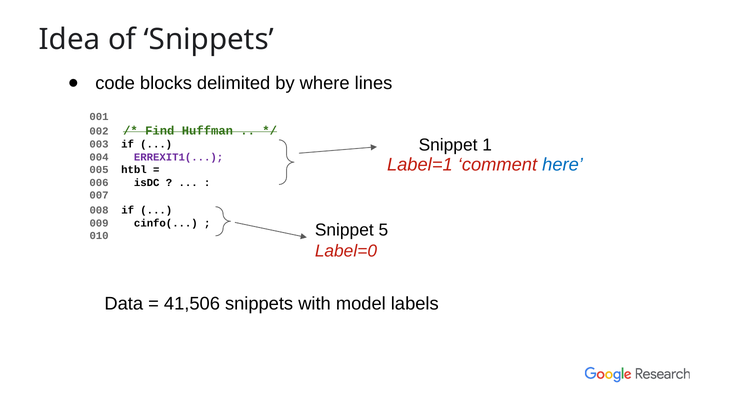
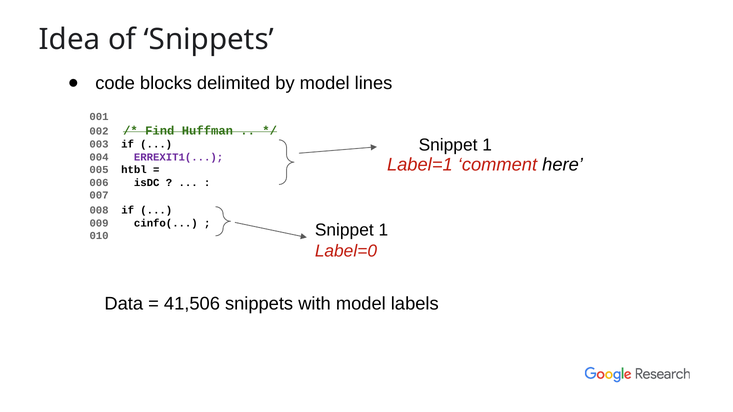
by where: where -> model
here colour: blue -> black
5 at (383, 230): 5 -> 1
